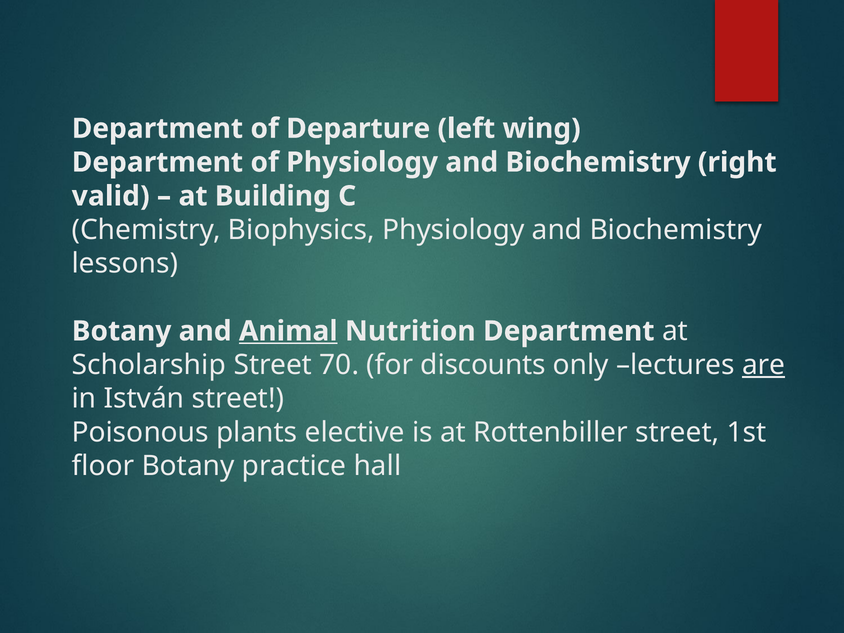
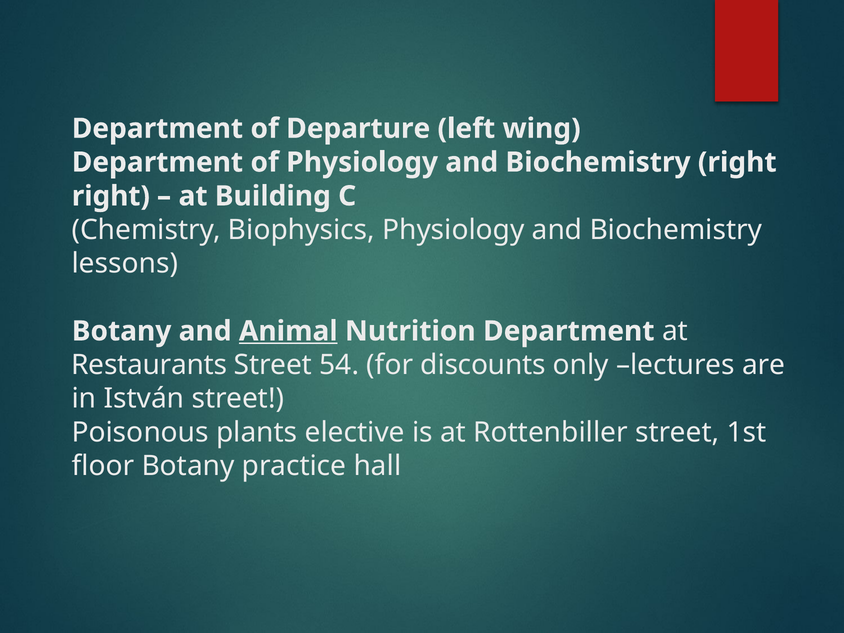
valid at (111, 196): valid -> right
Scholarship: Scholarship -> Restaurants
70: 70 -> 54
are underline: present -> none
